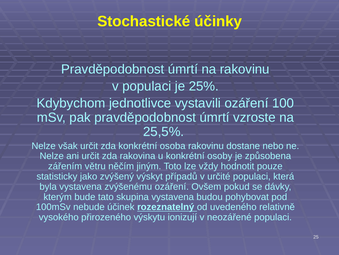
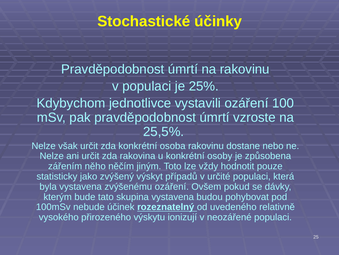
větru: větru -> něho
